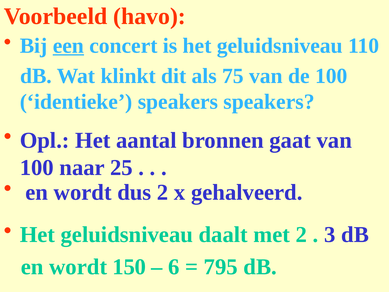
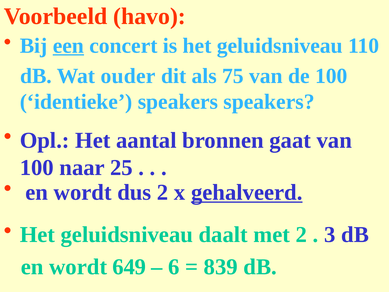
klinkt: klinkt -> ouder
gehalveerd underline: none -> present
150: 150 -> 649
795: 795 -> 839
